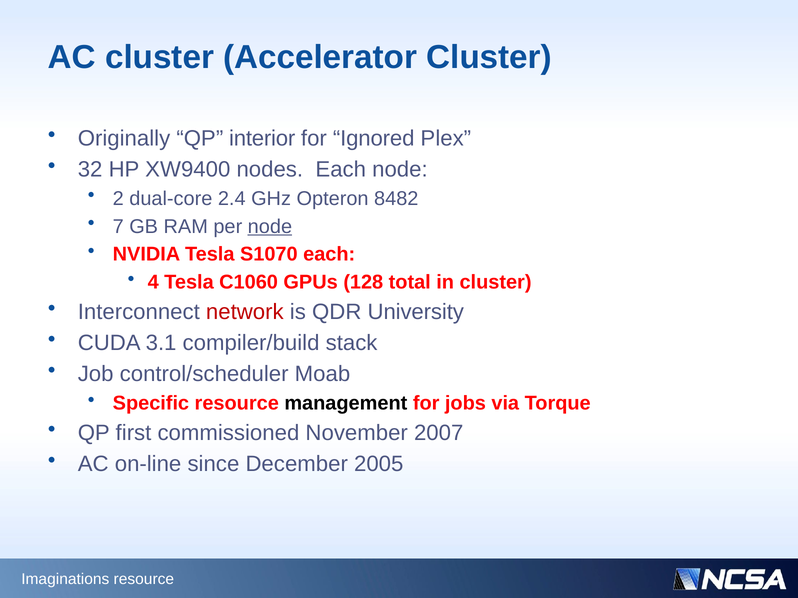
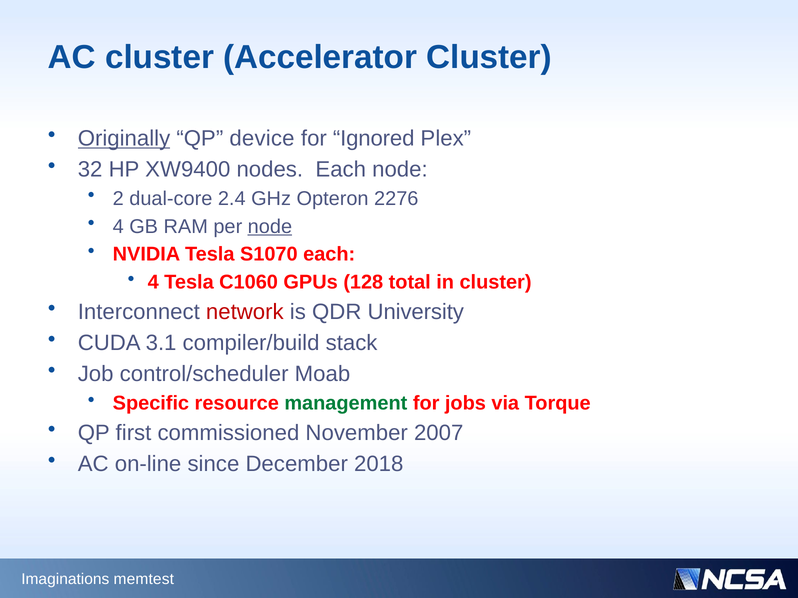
Originally underline: none -> present
interior: interior -> device
8482: 8482 -> 2276
7 at (118, 227): 7 -> 4
management colour: black -> green
2005: 2005 -> 2018
Imaginations resource: resource -> memtest
